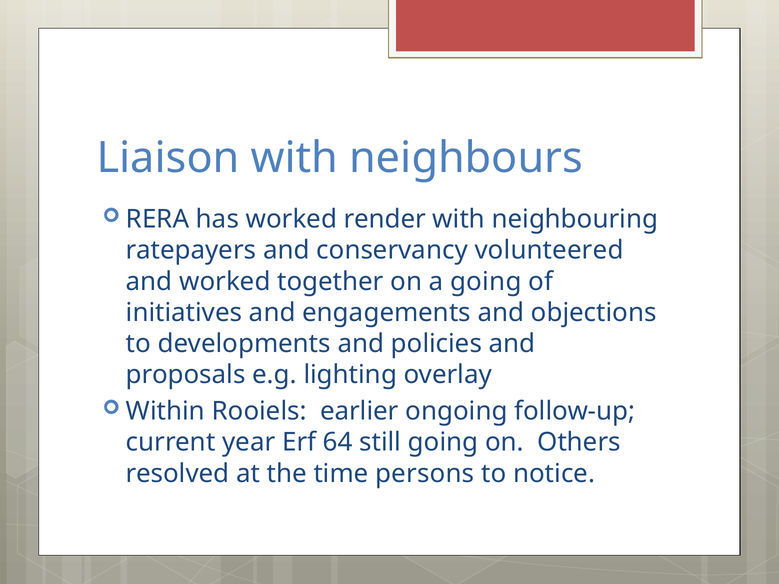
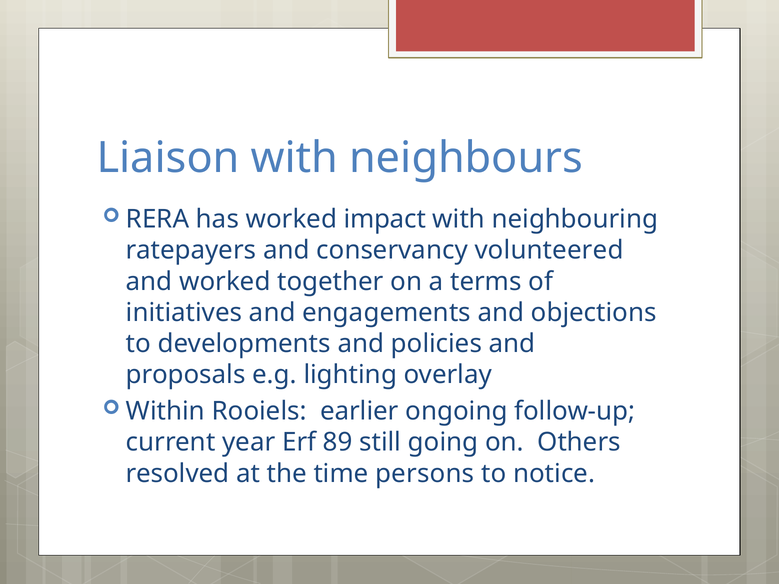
render: render -> impact
a going: going -> terms
64: 64 -> 89
